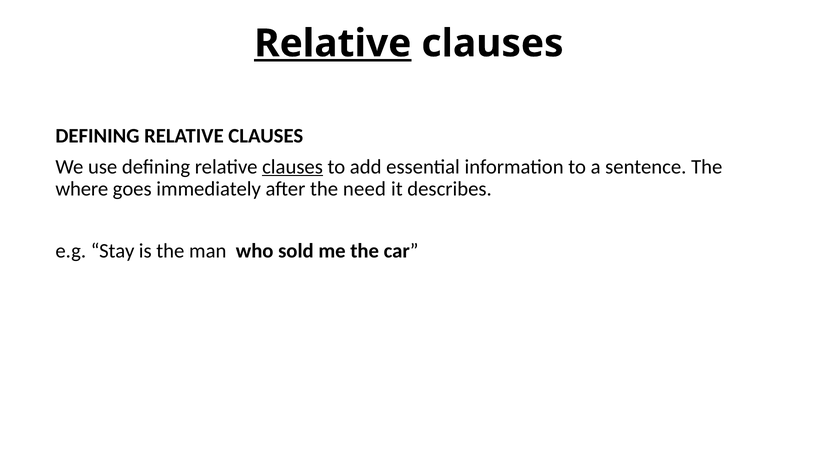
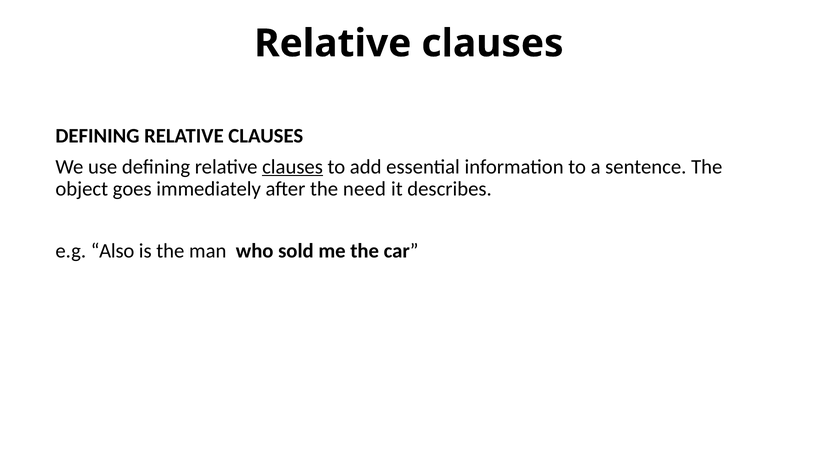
Relative at (333, 44) underline: present -> none
where: where -> object
Stay: Stay -> Also
